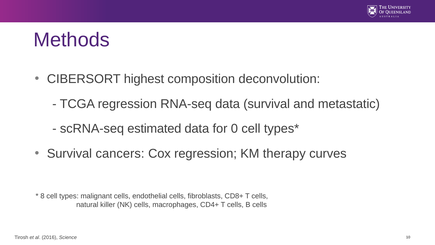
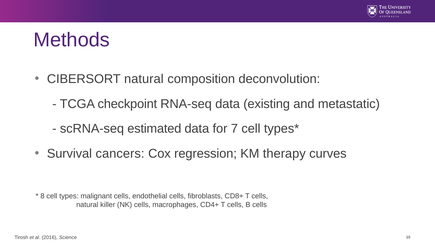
CIBERSORT highest: highest -> natural
TCGA regression: regression -> checkpoint
data survival: survival -> existing
0: 0 -> 7
